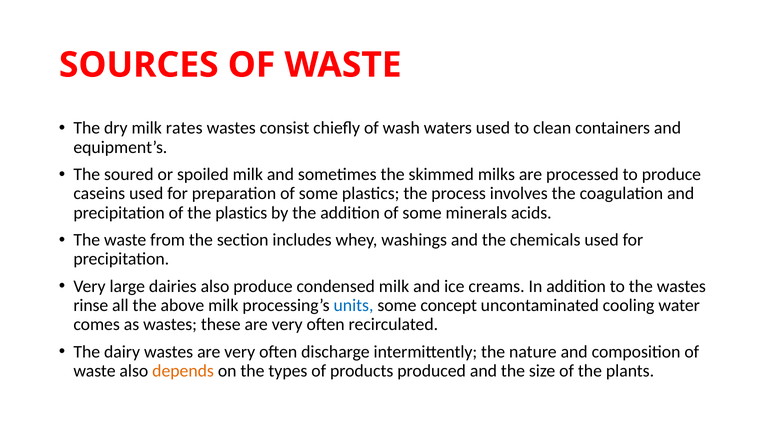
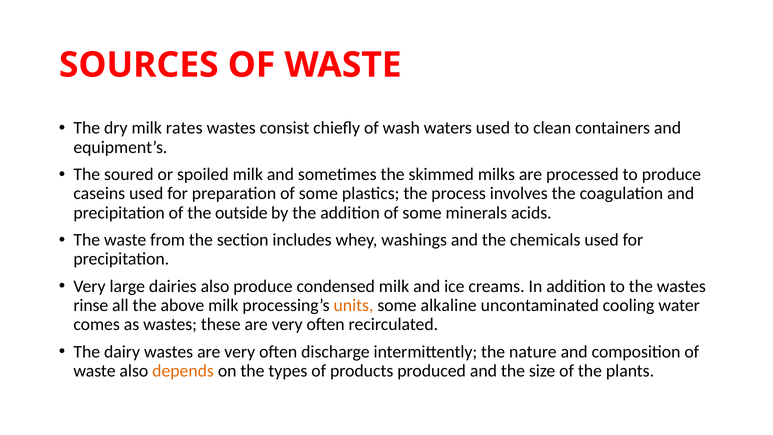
the plastics: plastics -> outside
units colour: blue -> orange
concept: concept -> alkaline
